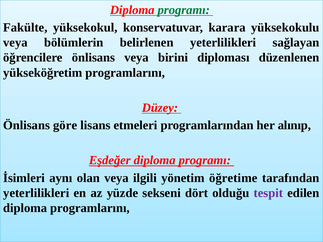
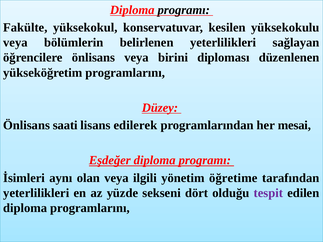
programı at (184, 10) colour: green -> black
karara: karara -> kesilen
göre: göre -> saati
etmeleri: etmeleri -> edilerek
alınıp: alınıp -> mesai
